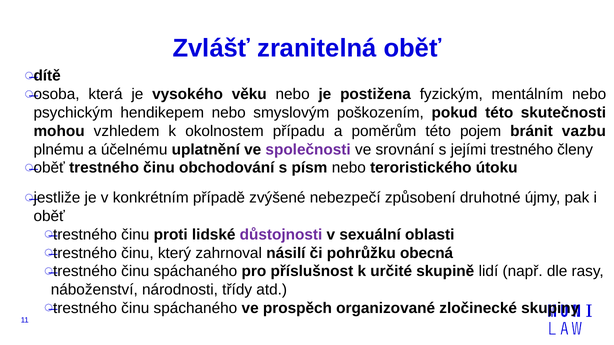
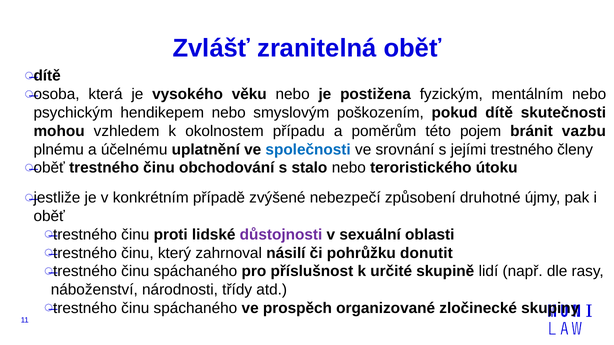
pokud této: této -> dítě
společnosti colour: purple -> blue
písm: písm -> stalo
obecná: obecná -> donutit
